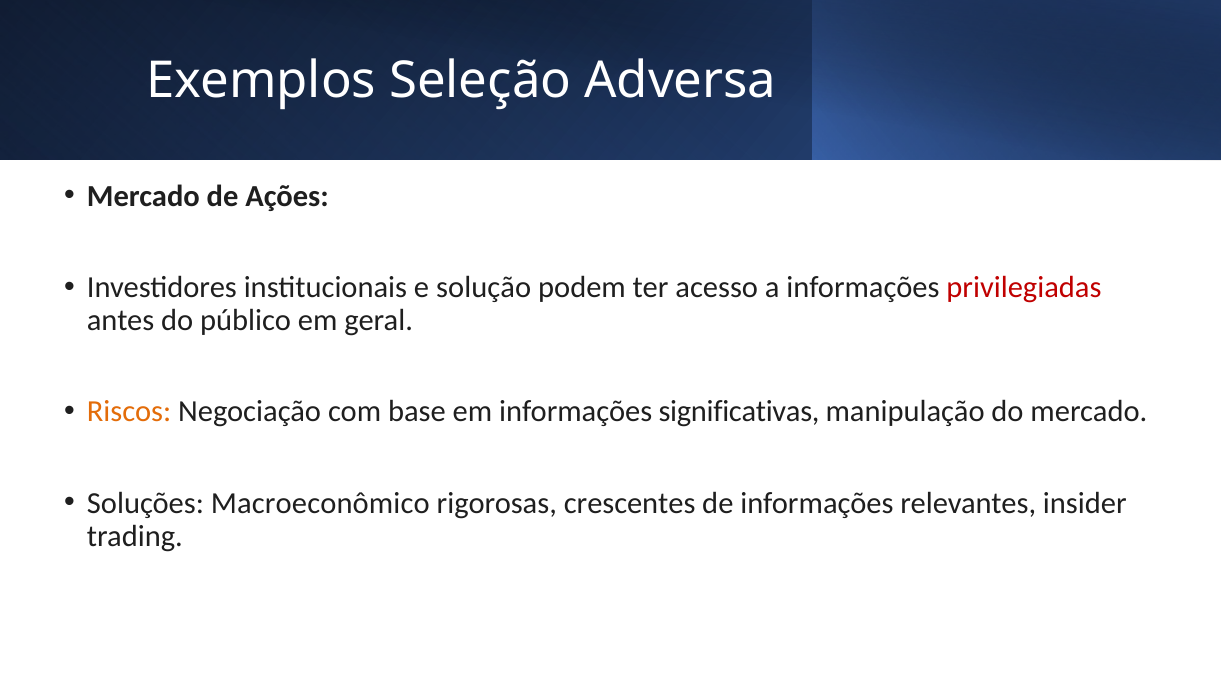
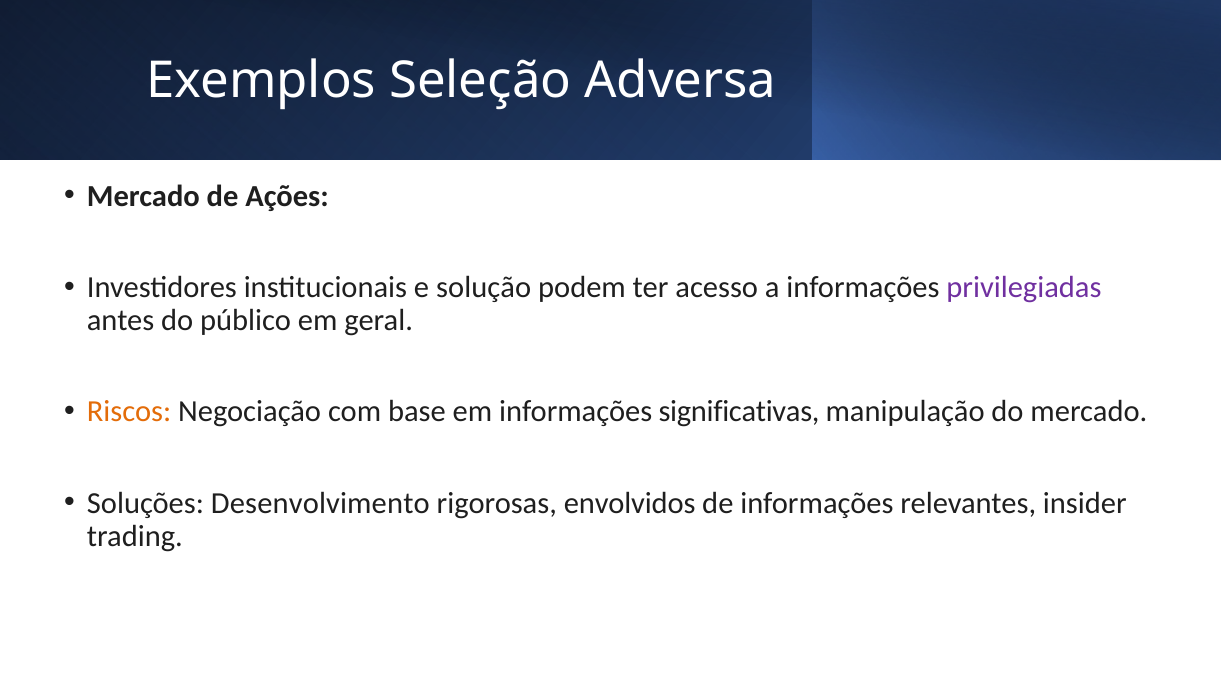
privilegiadas colour: red -> purple
Macroeconômico: Macroeconômico -> Desenvolvimento
crescentes: crescentes -> envolvidos
